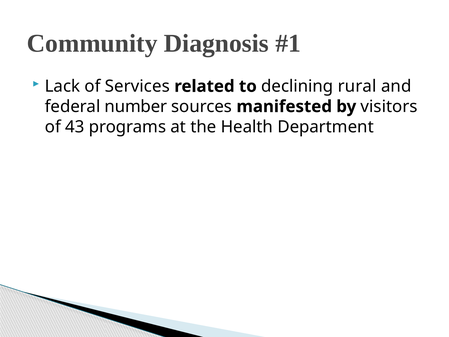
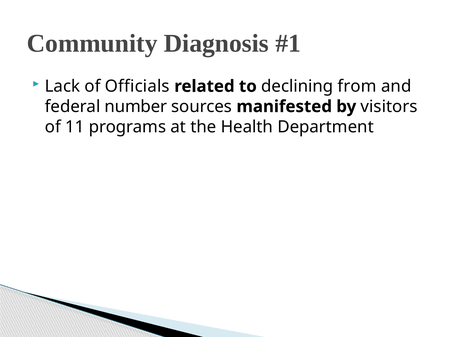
Services: Services -> Officials
rural: rural -> from
43: 43 -> 11
